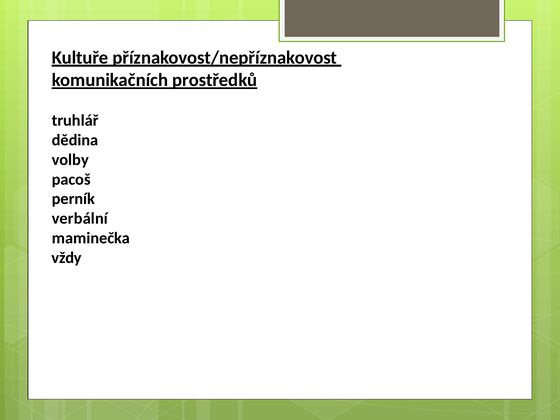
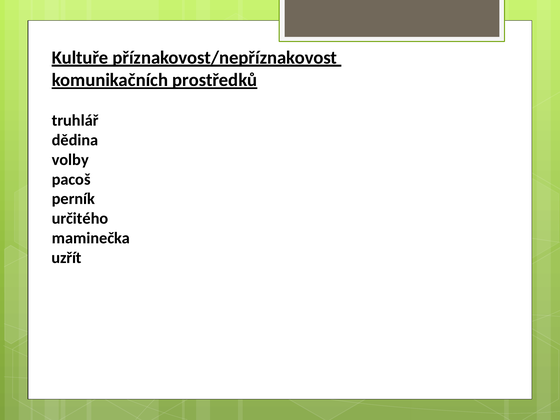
verbální: verbální -> určitého
vždy: vždy -> uzřít
